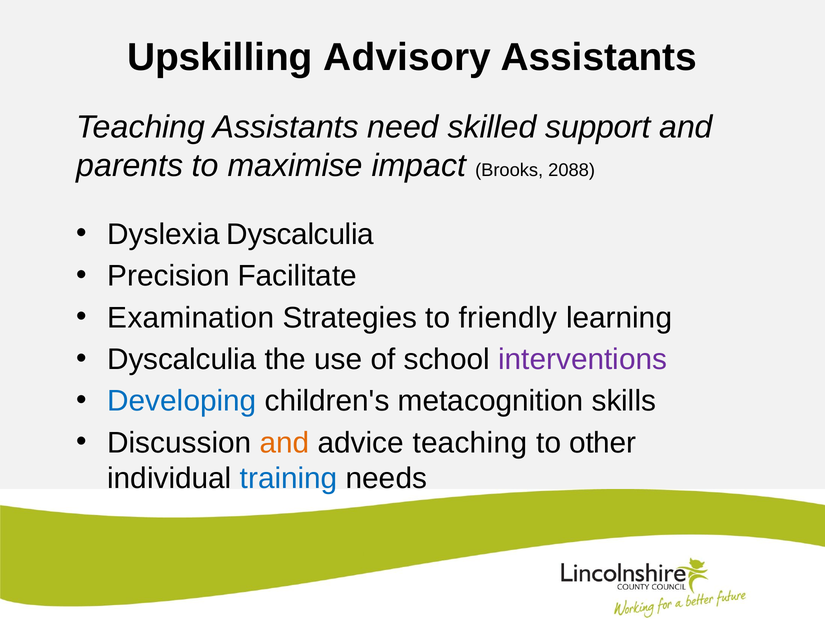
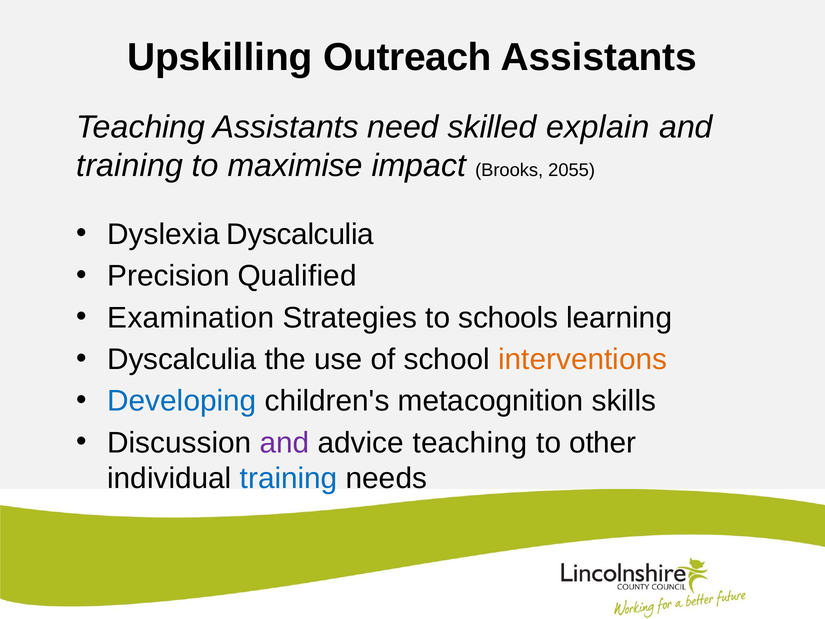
Advisory: Advisory -> Outreach
support: support -> explain
parents at (130, 166): parents -> training
2088: 2088 -> 2055
Facilitate: Facilitate -> Qualified
friendly: friendly -> schools
interventions colour: purple -> orange
and at (284, 443) colour: orange -> purple
